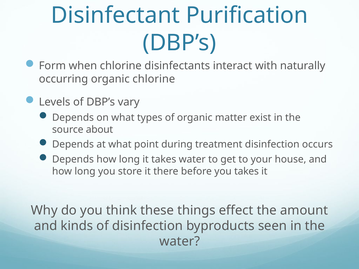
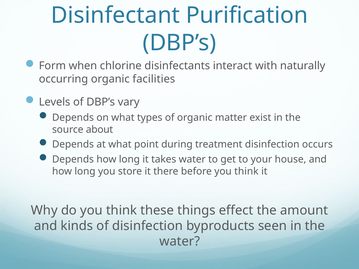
organic chlorine: chlorine -> facilities
before you takes: takes -> think
